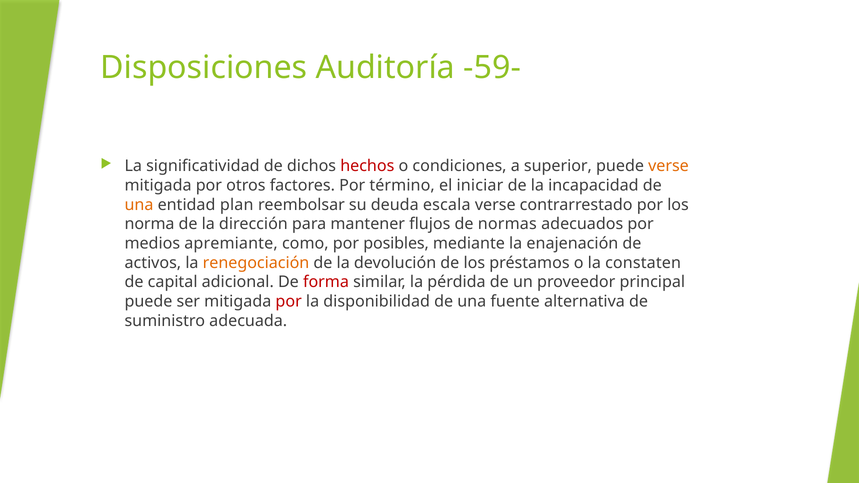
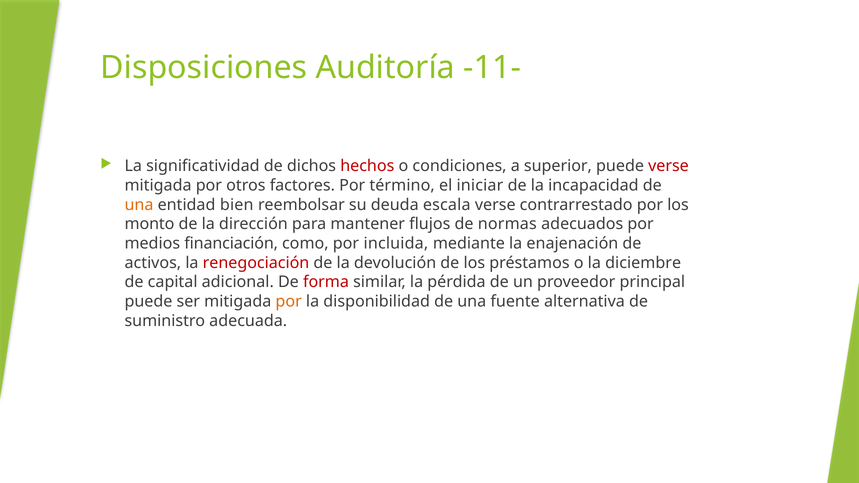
-59-: -59- -> -11-
verse at (669, 166) colour: orange -> red
plan: plan -> bien
norma: norma -> monto
apremiante: apremiante -> financiación
posibles: posibles -> incluida
renegociación colour: orange -> red
constaten: constaten -> diciembre
por at (289, 302) colour: red -> orange
